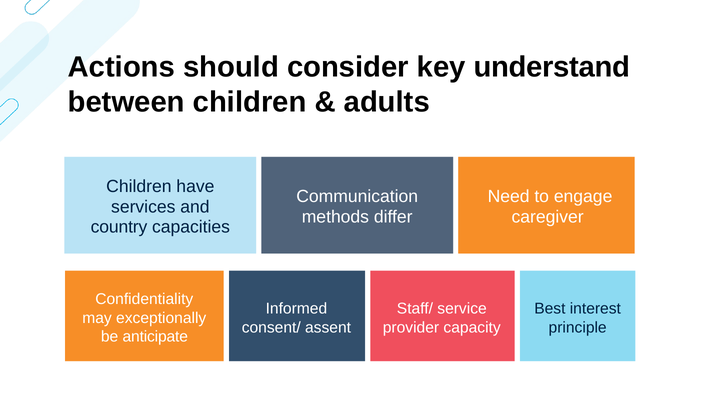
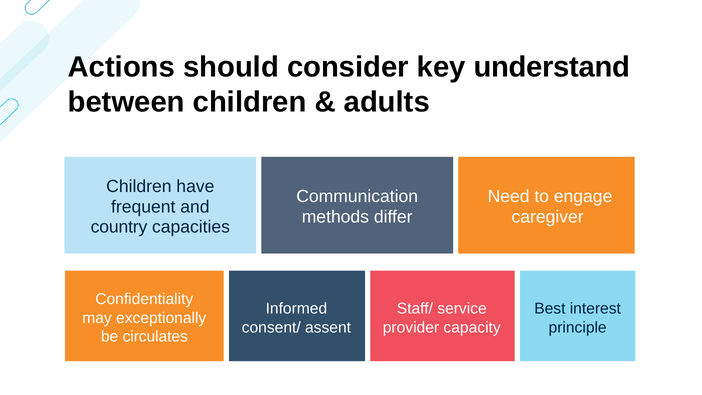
services: services -> frequent
anticipate: anticipate -> circulates
